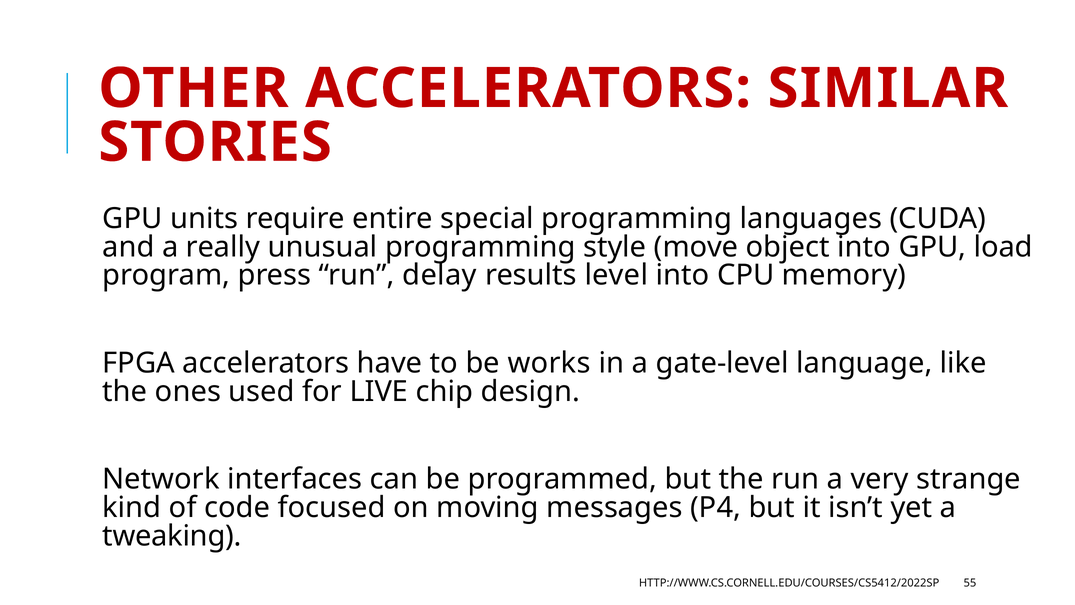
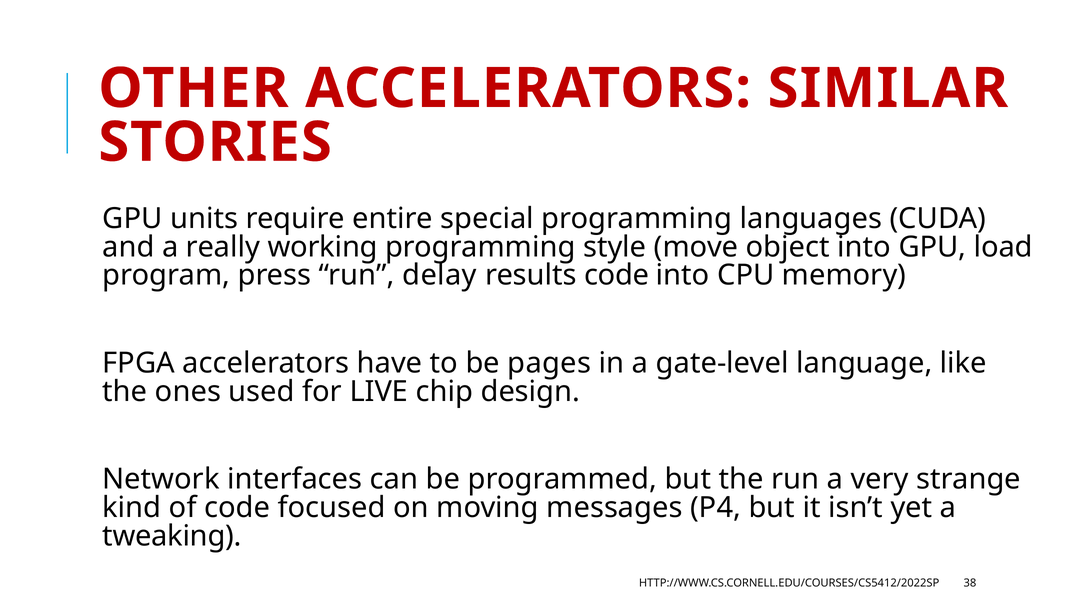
unusual: unusual -> working
results level: level -> code
works: works -> pages
55: 55 -> 38
